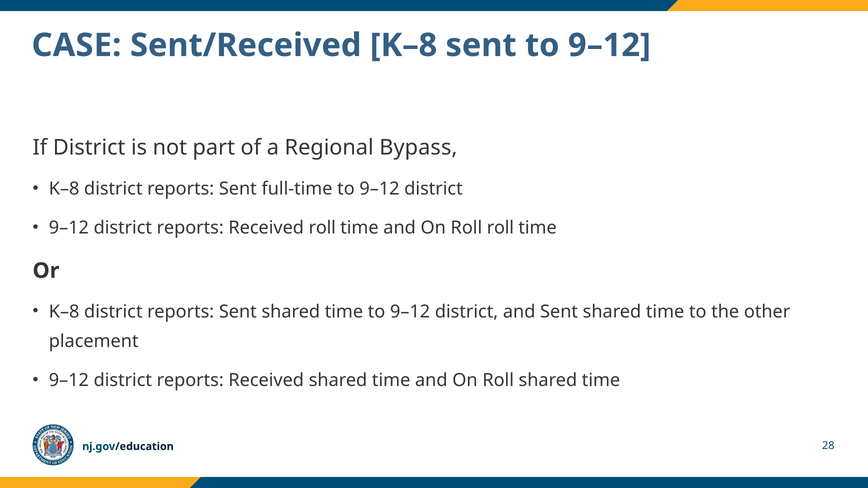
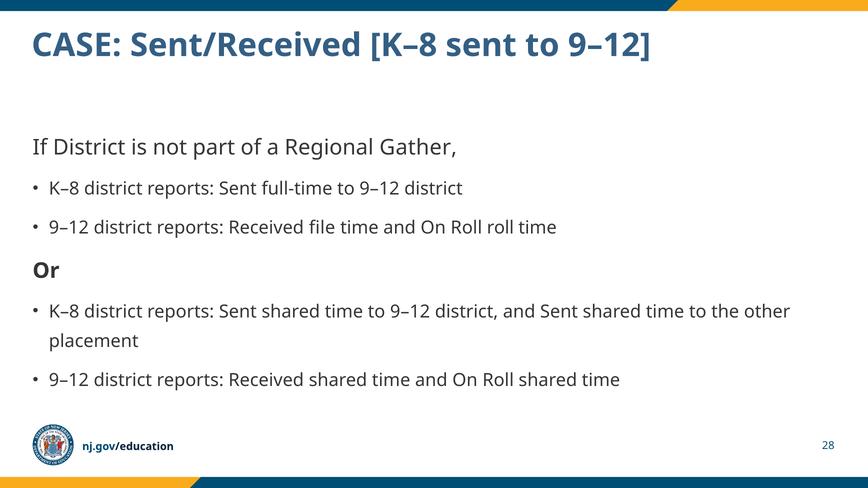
Bypass: Bypass -> Gather
Received roll: roll -> file
